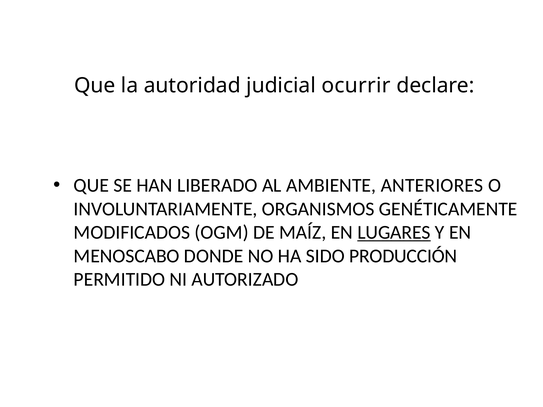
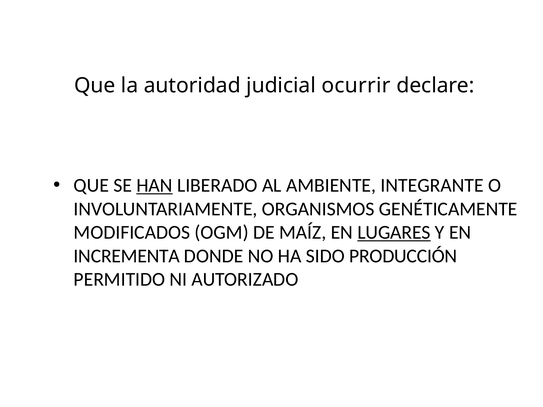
HAN underline: none -> present
ANTERIORES: ANTERIORES -> INTEGRANTE
MENOSCABO: MENOSCABO -> INCREMENTA
